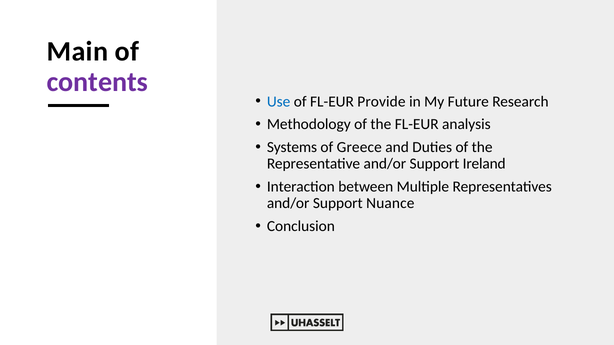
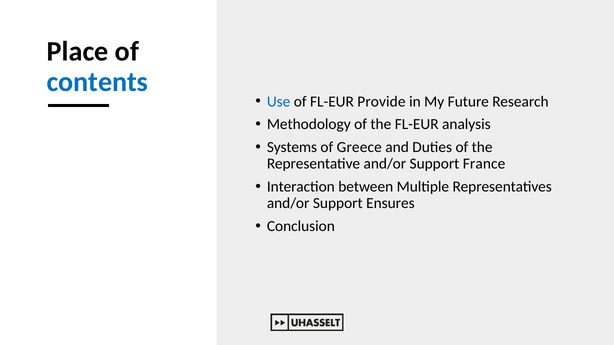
Main: Main -> Place
contents colour: purple -> blue
Ireland: Ireland -> France
Nuance: Nuance -> Ensures
